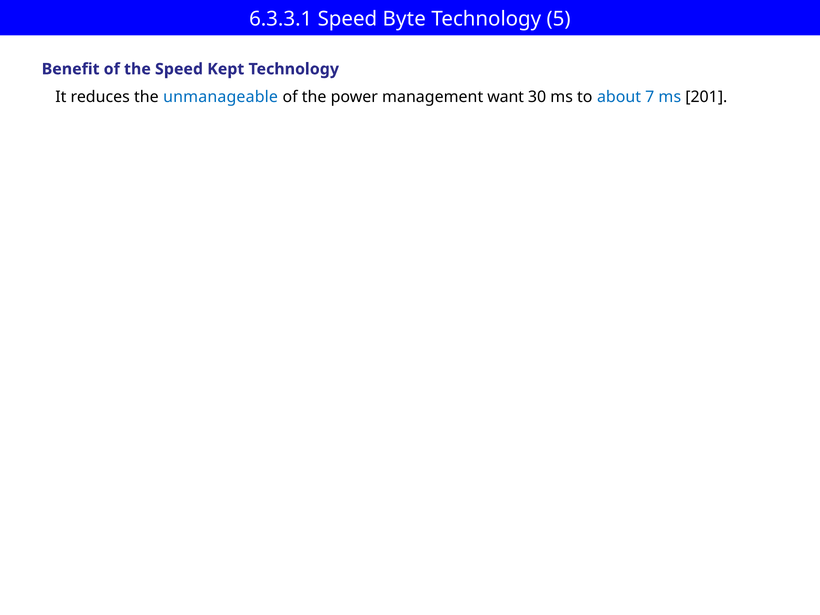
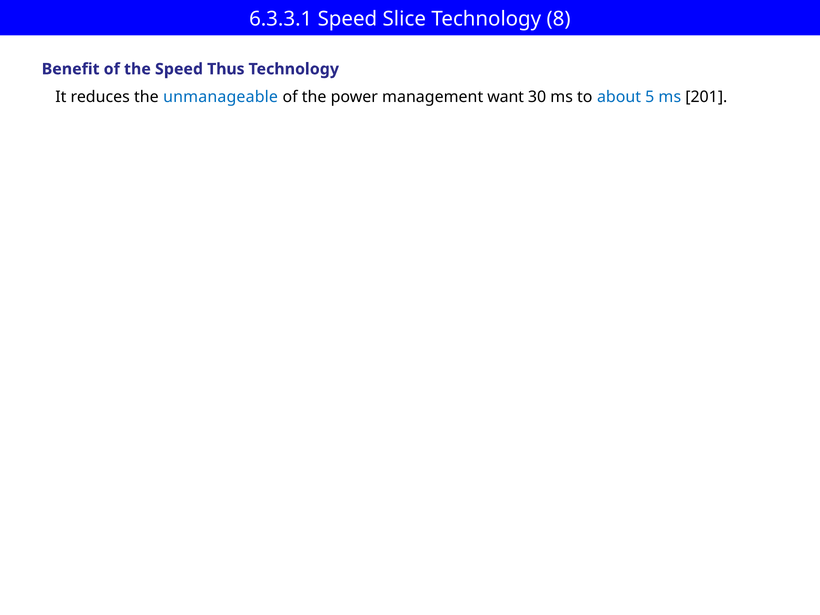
Byte: Byte -> Slice
5: 5 -> 8
Kept: Kept -> Thus
7: 7 -> 5
